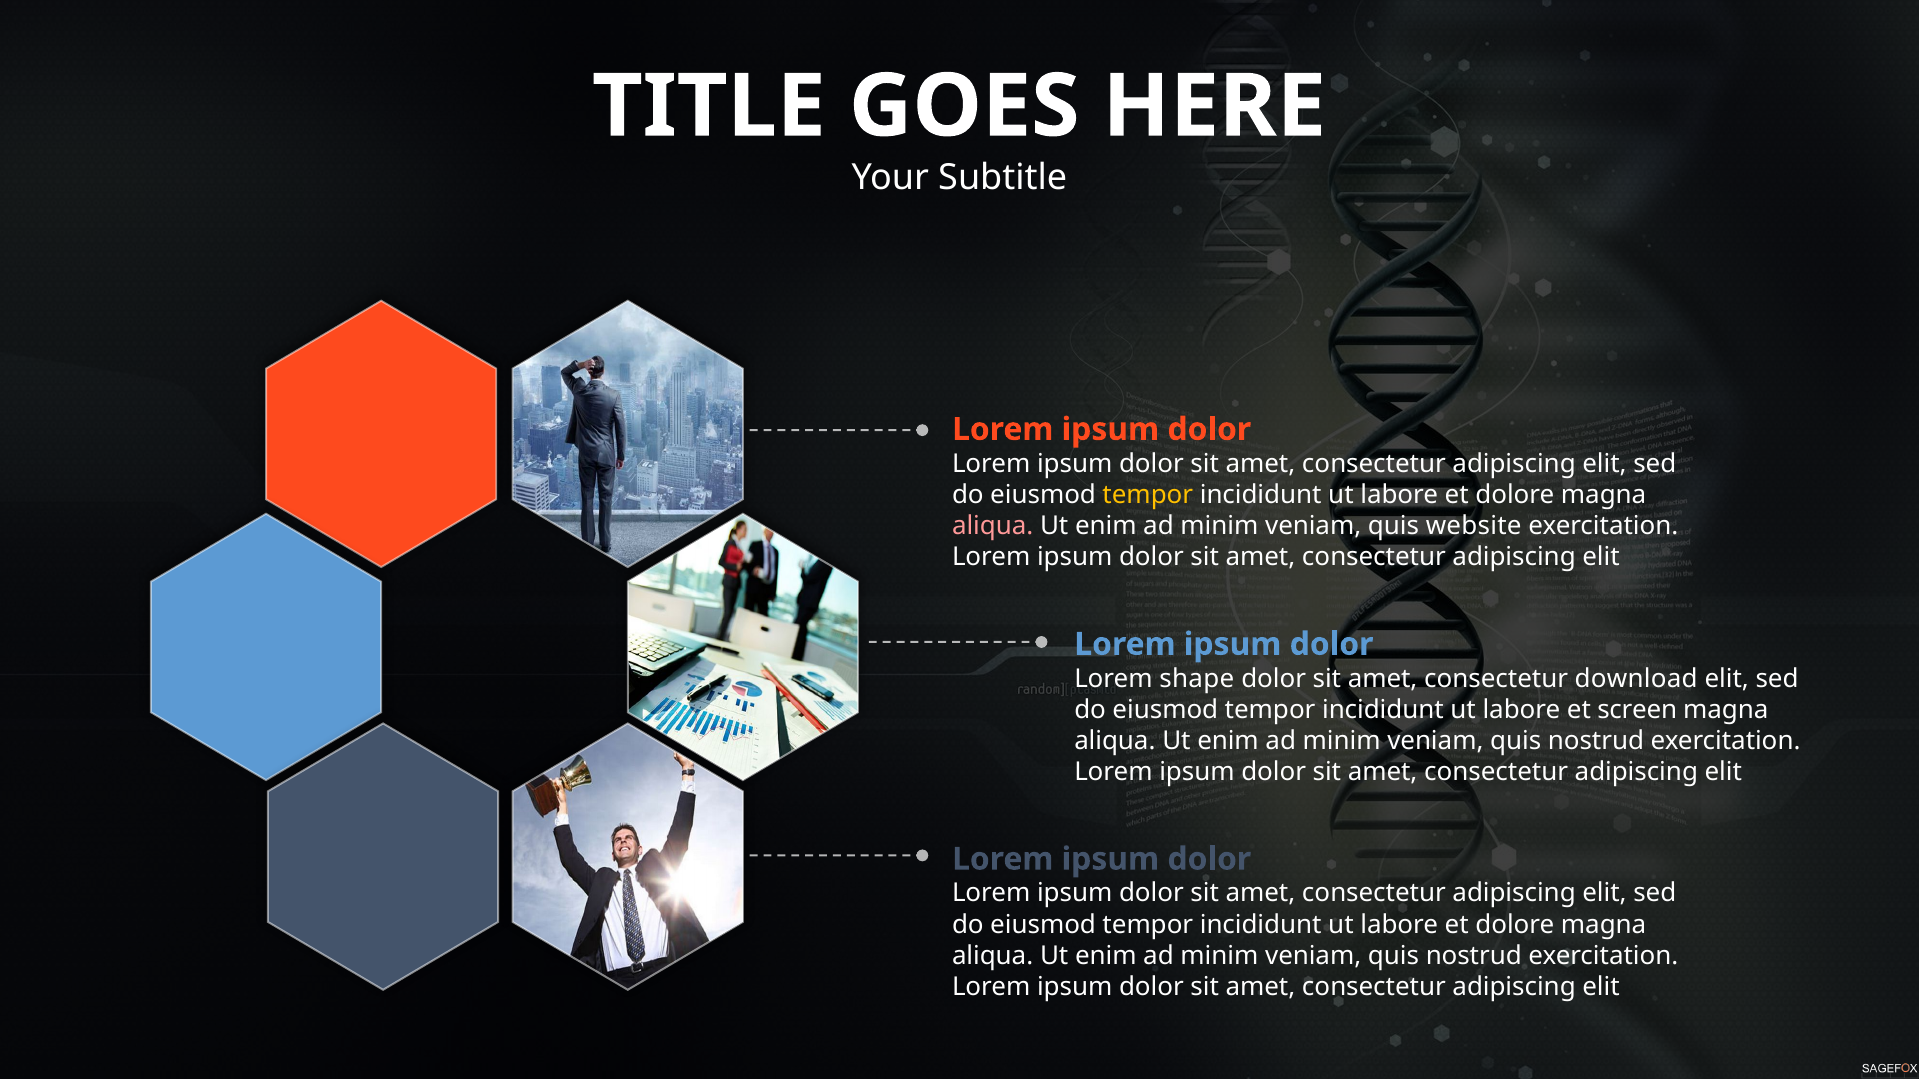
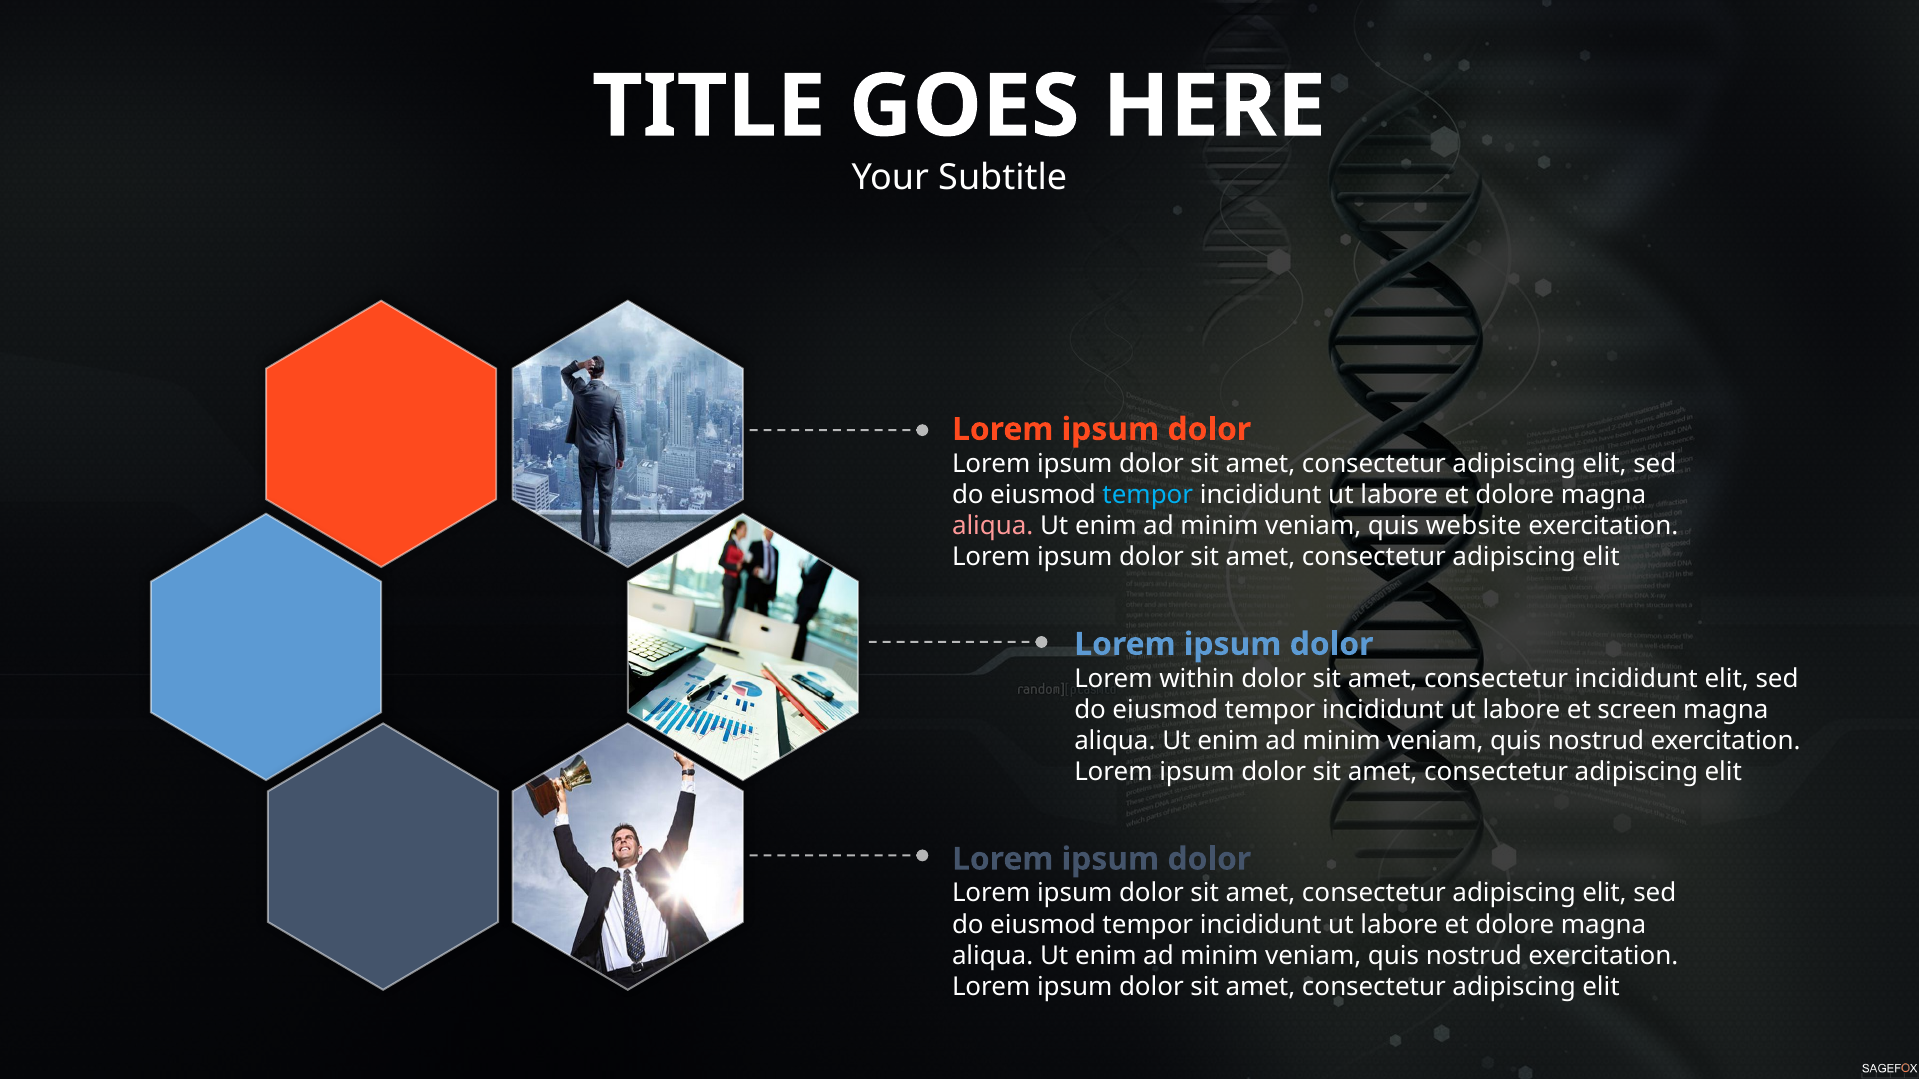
tempor at (1148, 495) colour: yellow -> light blue
shape: shape -> within
consectetur download: download -> incididunt
